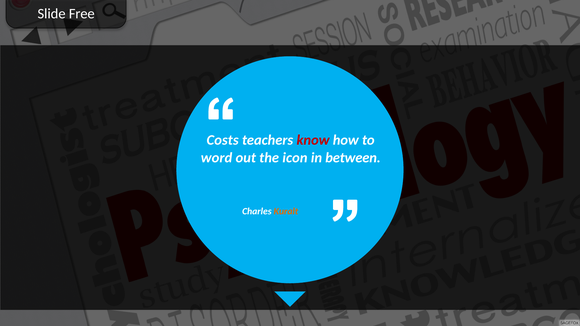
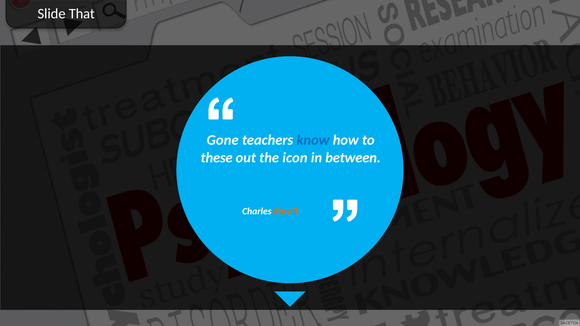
Free: Free -> That
Costs: Costs -> Gone
know colour: red -> blue
word: word -> these
